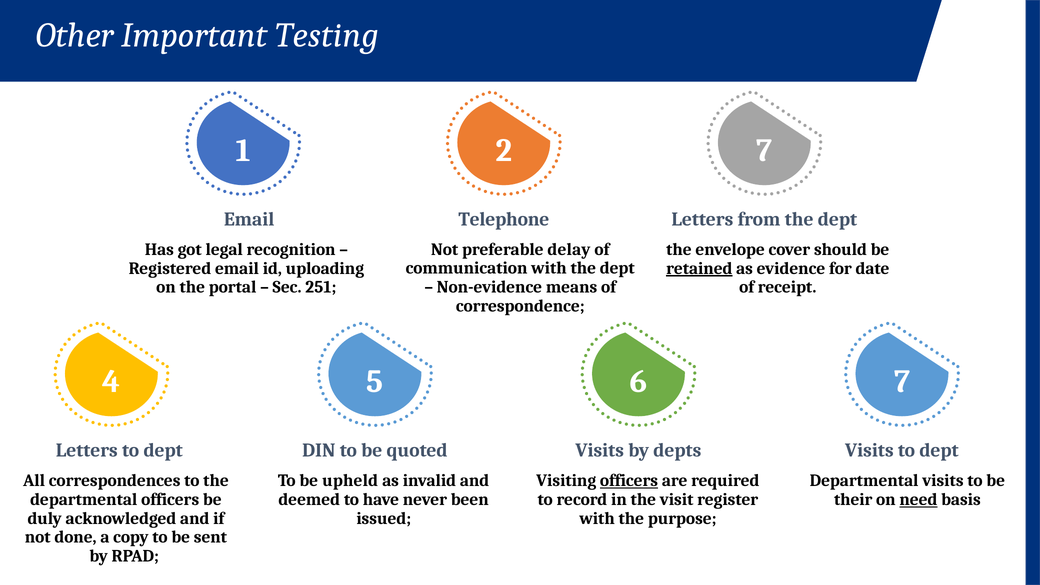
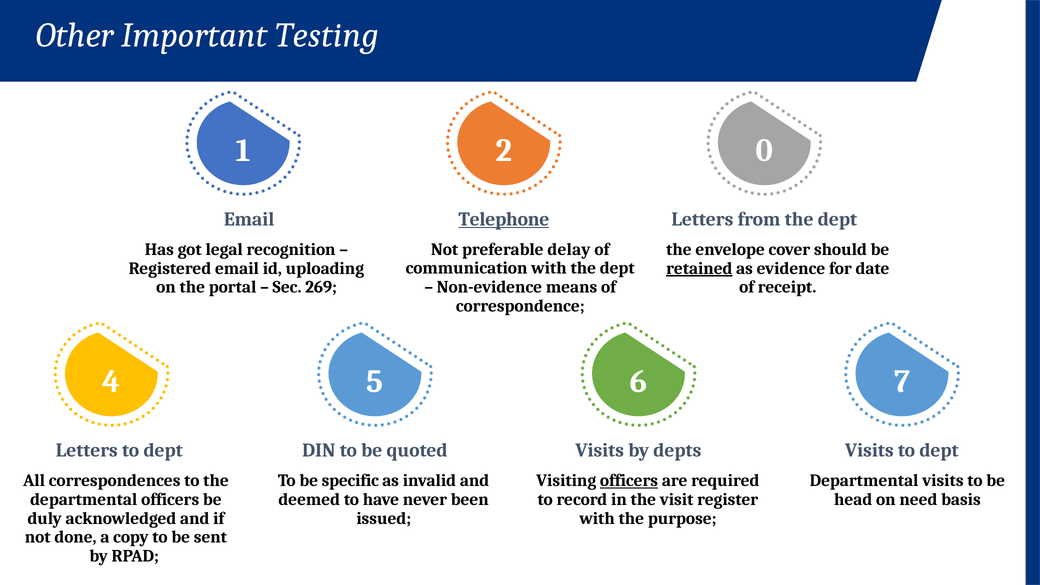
2 7: 7 -> 0
Telephone underline: none -> present
251: 251 -> 269
upheld: upheld -> specific
their: their -> head
need underline: present -> none
